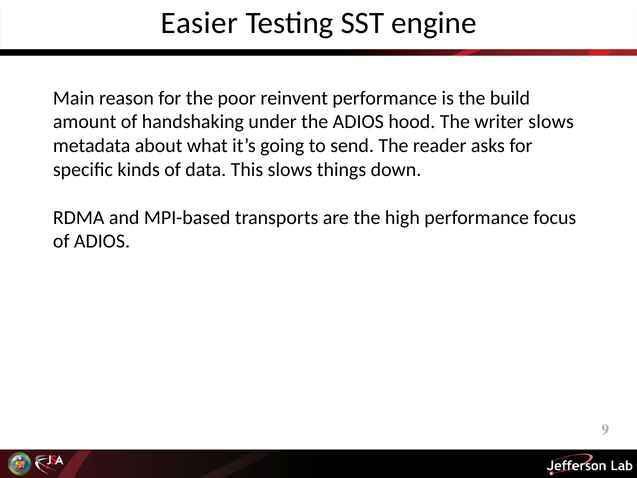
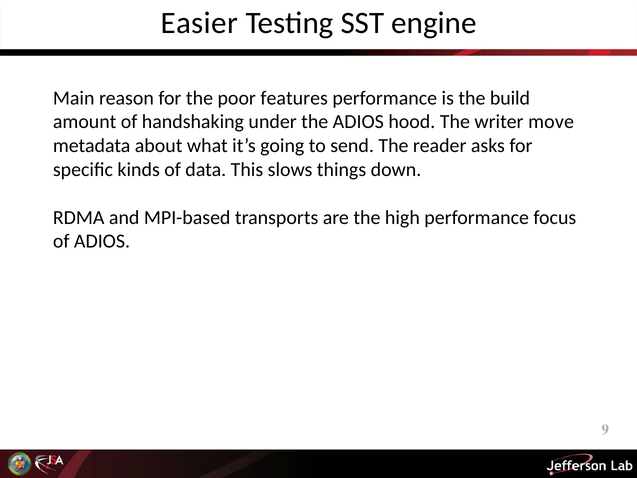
reinvent: reinvent -> features
writer slows: slows -> move
